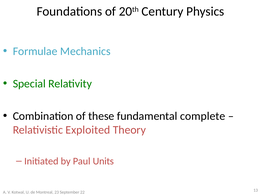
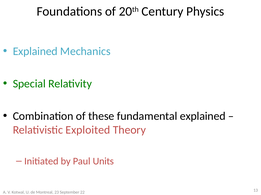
Formulae at (35, 52): Formulae -> Explained
fundamental complete: complete -> explained
